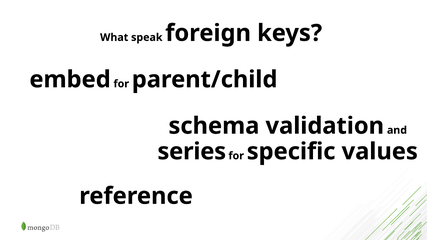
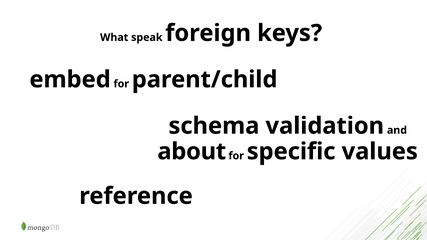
series: series -> about
